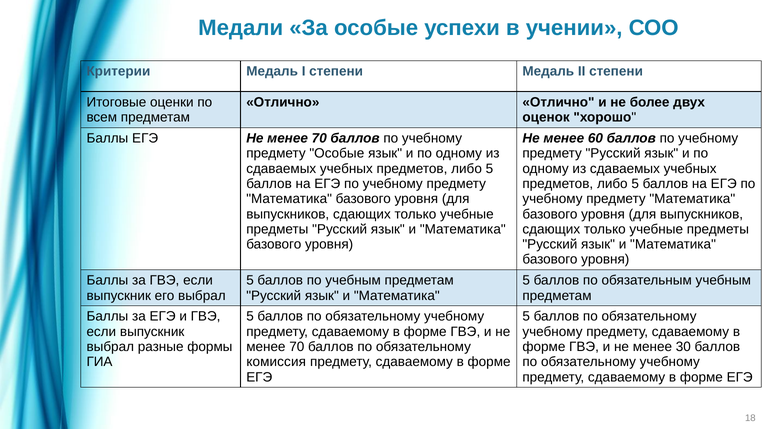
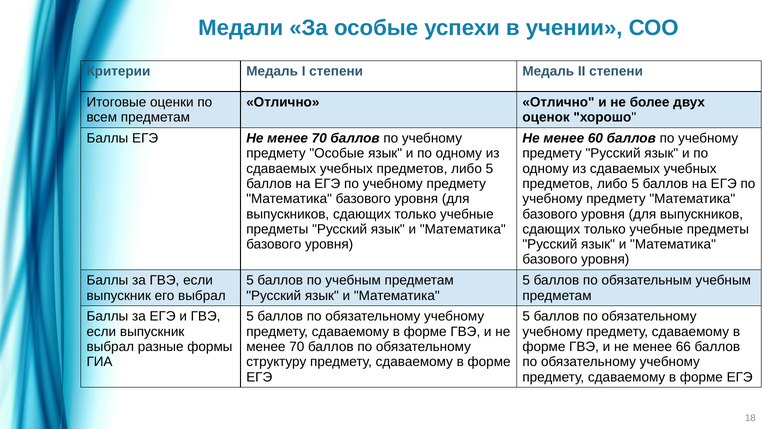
30: 30 -> 66
комиссия: комиссия -> структуру
